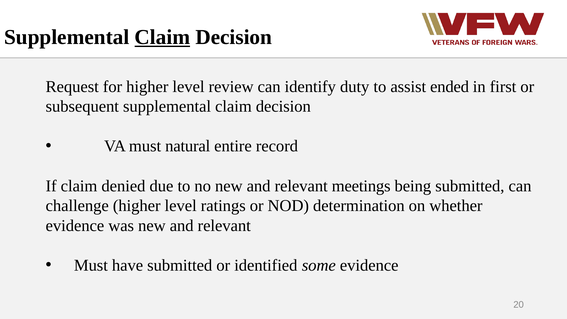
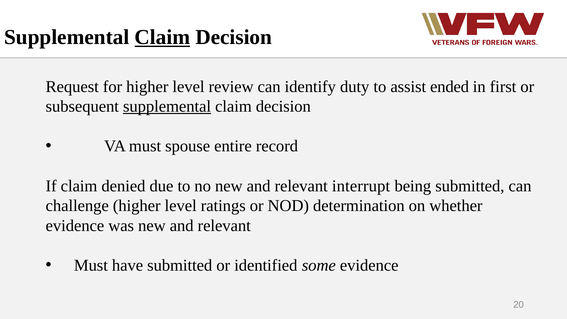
supplemental at (167, 106) underline: none -> present
natural: natural -> spouse
meetings: meetings -> interrupt
